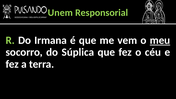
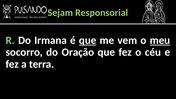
Unem: Unem -> Sejam
que at (88, 40) underline: none -> present
Súplica: Súplica -> Oração
